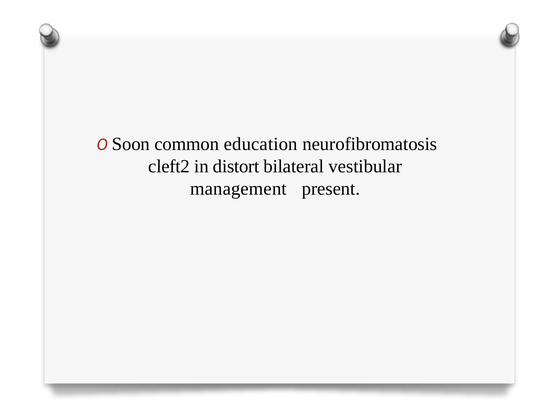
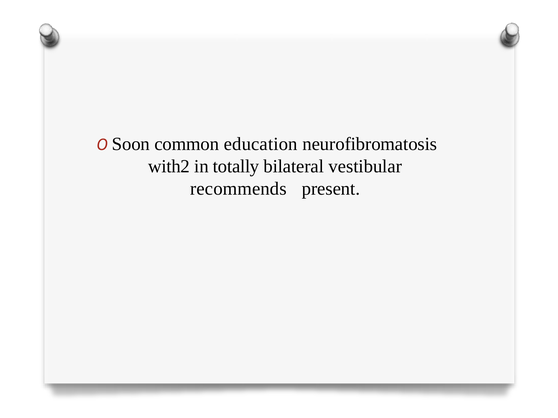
cleft2: cleft2 -> with2
distort: distort -> totally
management: management -> recommends
